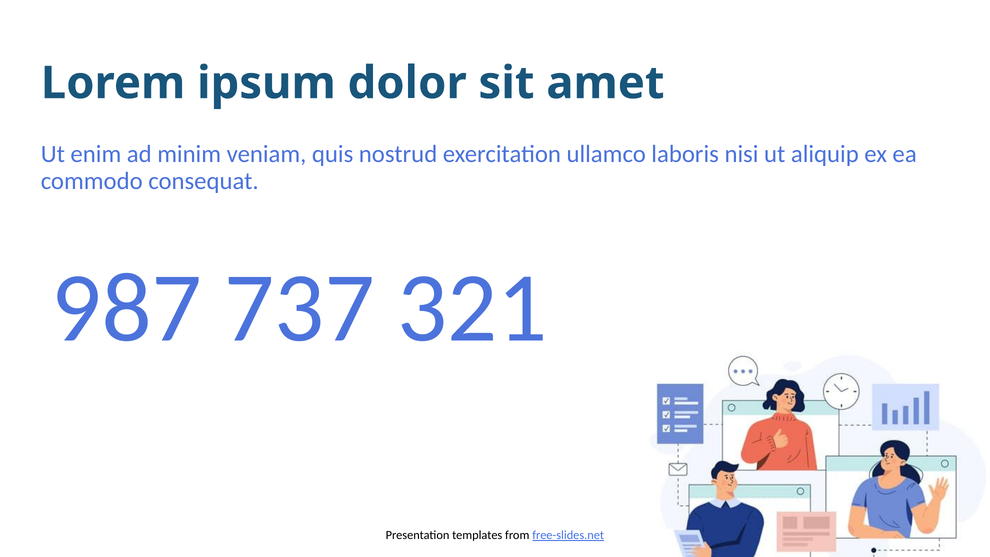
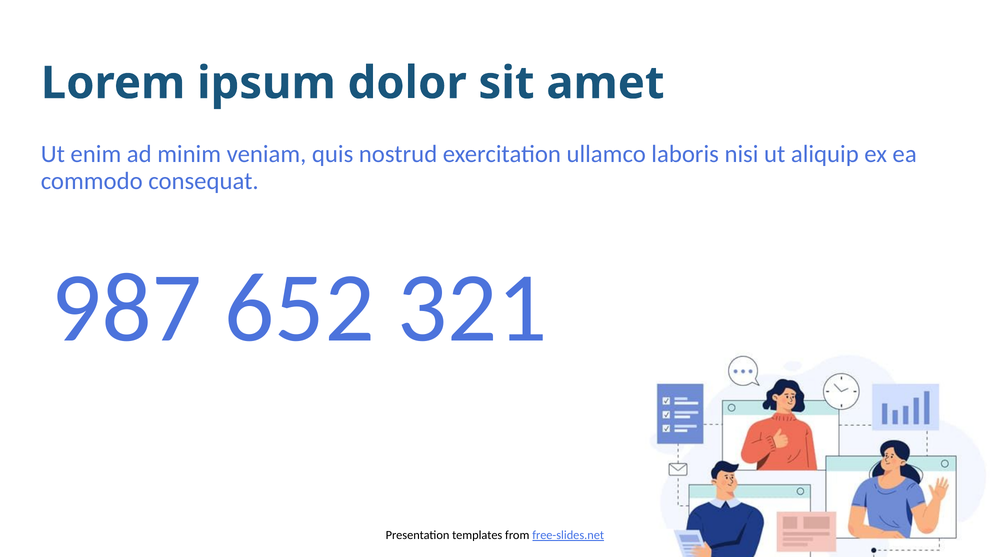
737: 737 -> 652
